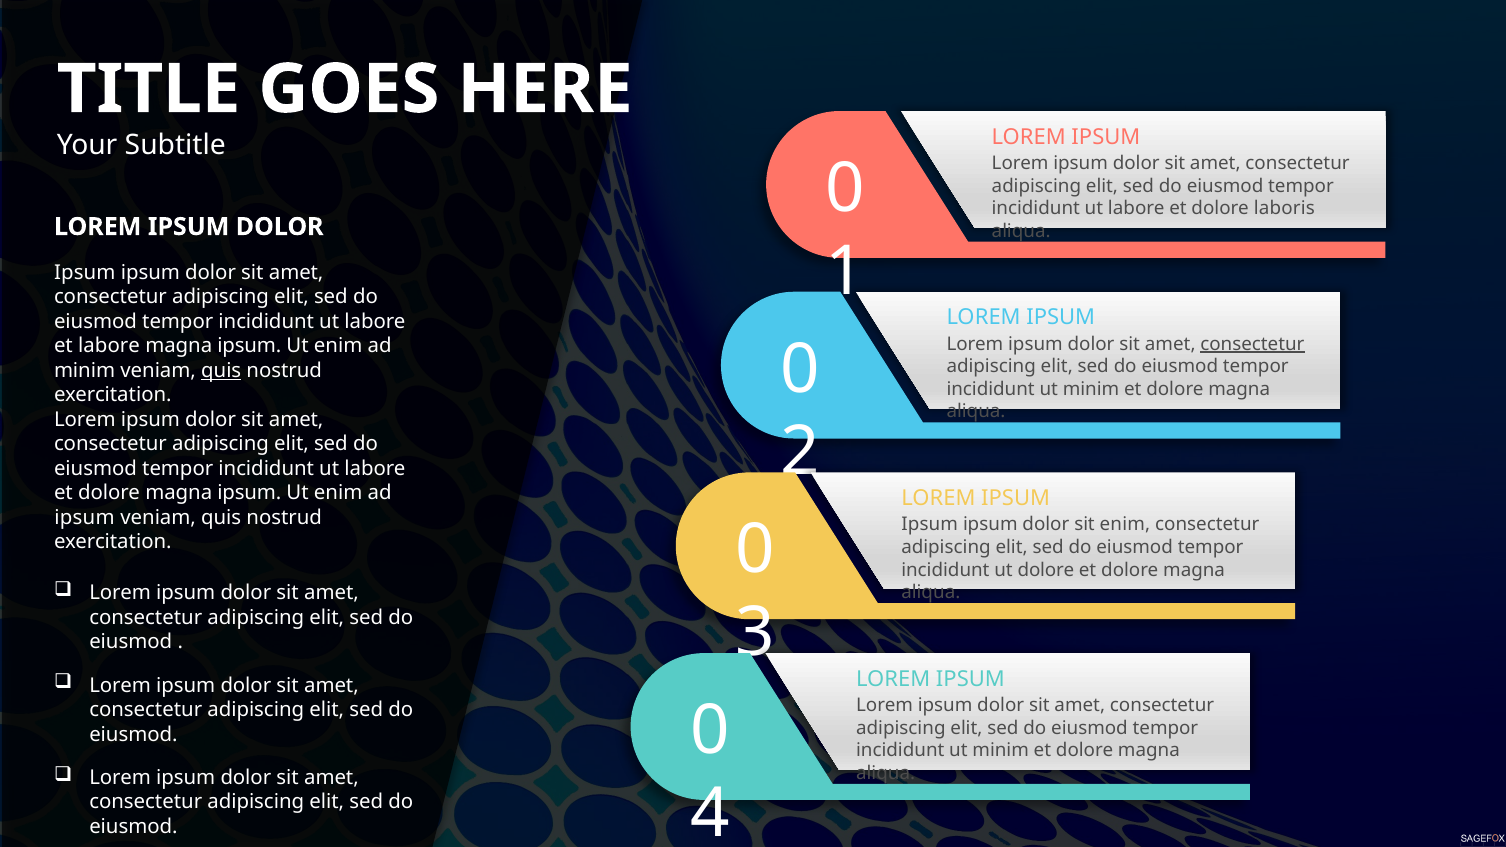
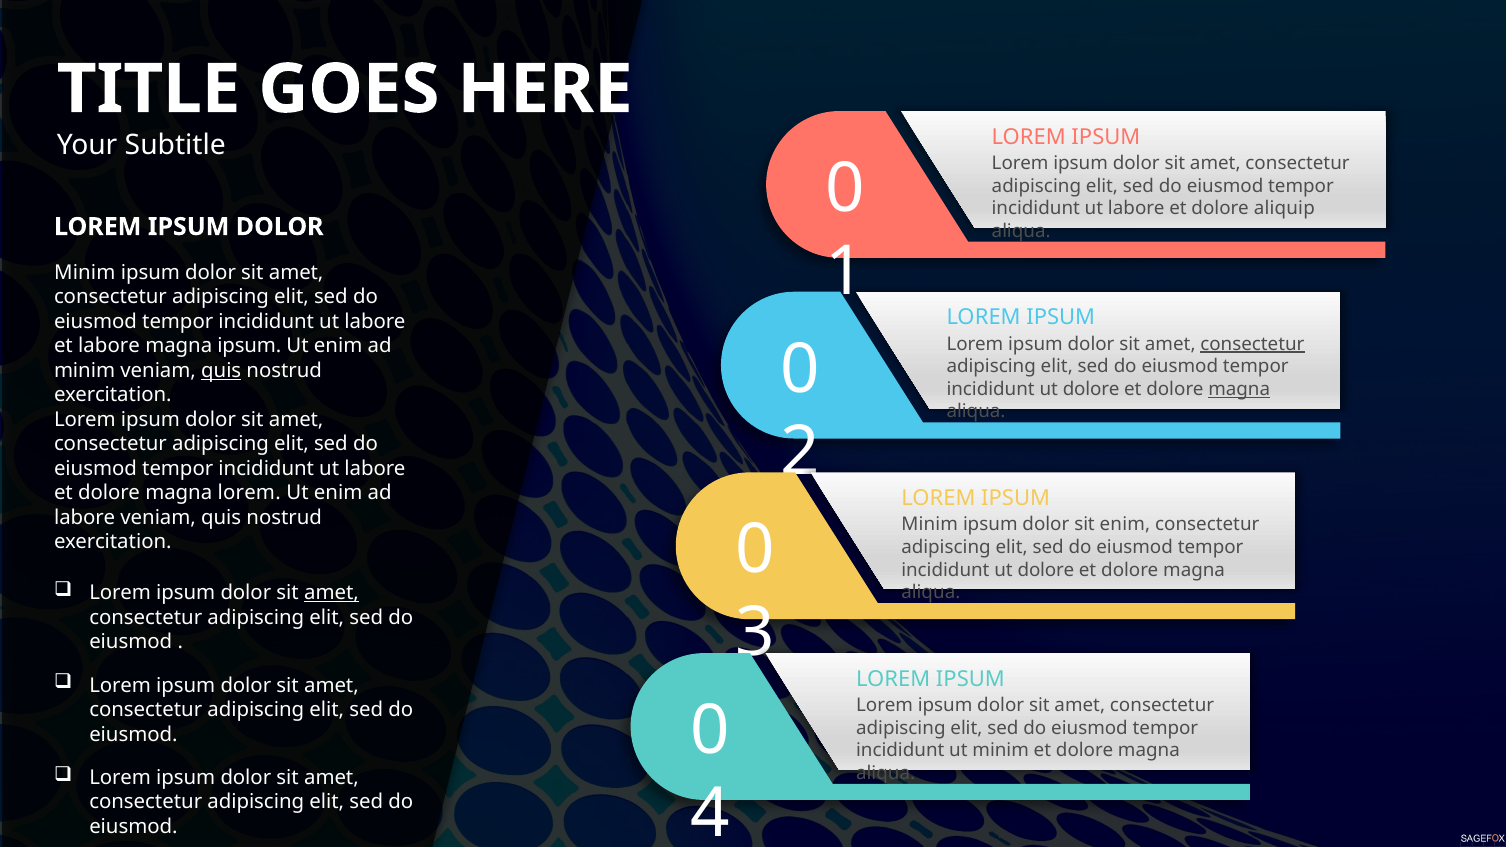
laboris: laboris -> aliquip
Ipsum at (85, 273): Ipsum -> Minim
minim at (1091, 389): minim -> dolore
magna at (1239, 389) underline: none -> present
dolore magna ipsum: ipsum -> lorem
ipsum at (85, 518): ipsum -> labore
Ipsum at (930, 525): Ipsum -> Minim
amet at (331, 593) underline: none -> present
